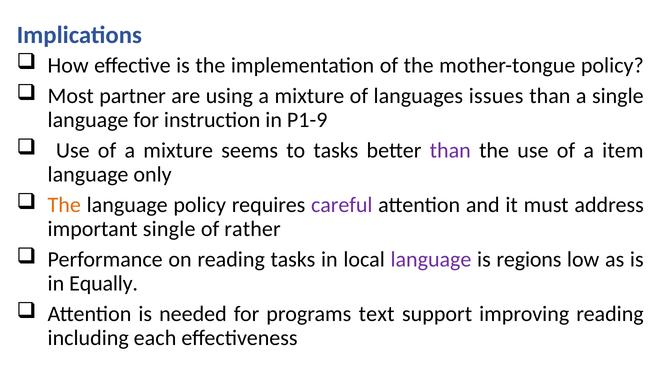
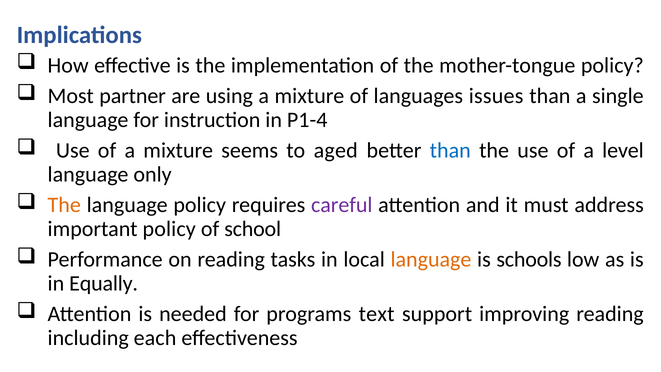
P1-9: P1-9 -> P1-4
to tasks: tasks -> aged
than at (450, 150) colour: purple -> blue
item: item -> level
important single: single -> policy
rather: rather -> school
language at (431, 259) colour: purple -> orange
regions: regions -> schools
